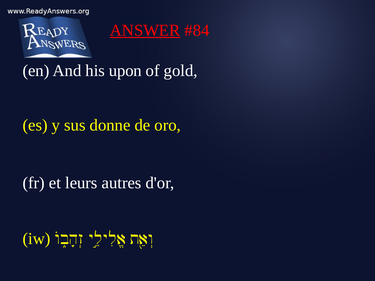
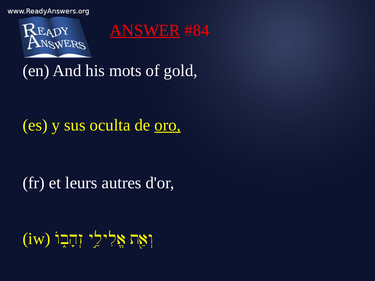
upon: upon -> mots
donne: donne -> oculta
oro underline: none -> present
